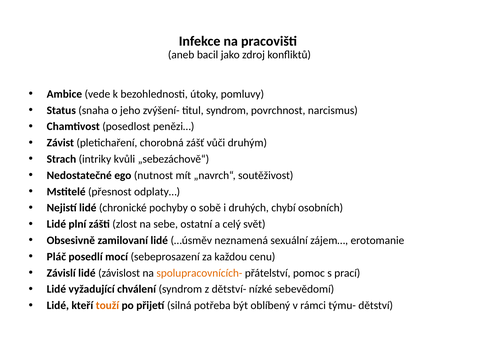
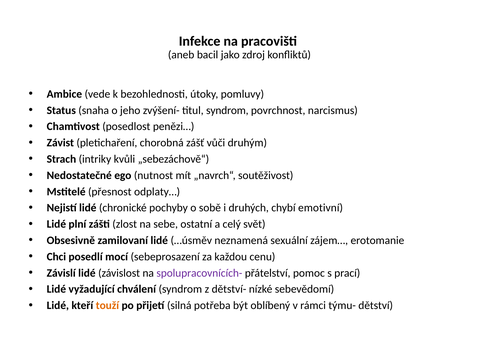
osobních: osobních -> emotivní
Pláč: Pláč -> Chci
spolupracovnících- colour: orange -> purple
